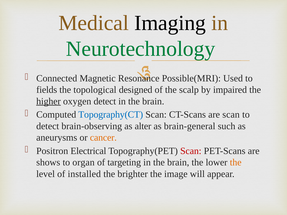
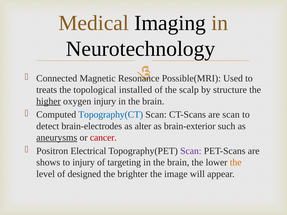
Neurotechnology colour: green -> black
fields: fields -> treats
designed: designed -> installed
impaired: impaired -> structure
oxygen detect: detect -> injury
brain-observing: brain-observing -> brain-electrodes
brain-general: brain-general -> brain-exterior
aneurysms underline: none -> present
cancer colour: orange -> red
Scan at (191, 151) colour: red -> purple
to organ: organ -> injury
installed: installed -> designed
